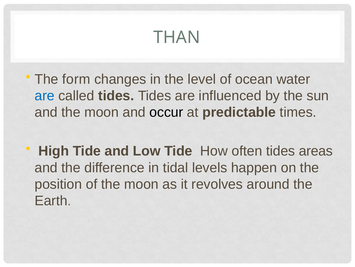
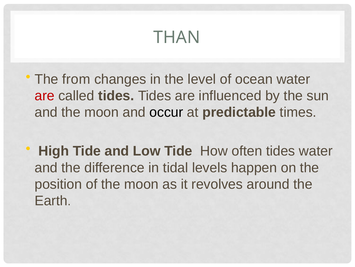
form: form -> from
are at (45, 96) colour: blue -> red
tides areas: areas -> water
